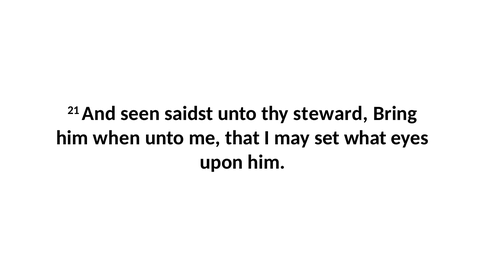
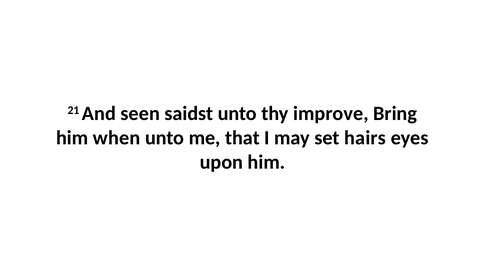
steward: steward -> improve
what: what -> hairs
